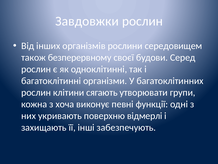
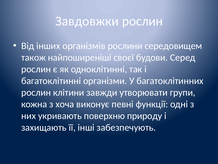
безперервному: безперервному -> найпоширеніші
сягають: сягають -> завжди
відмерлі: відмерлі -> природу
